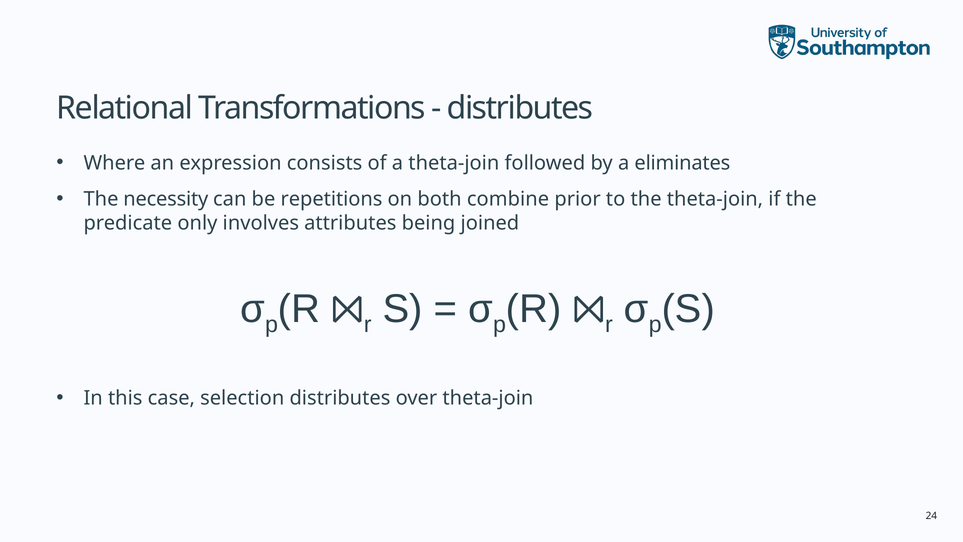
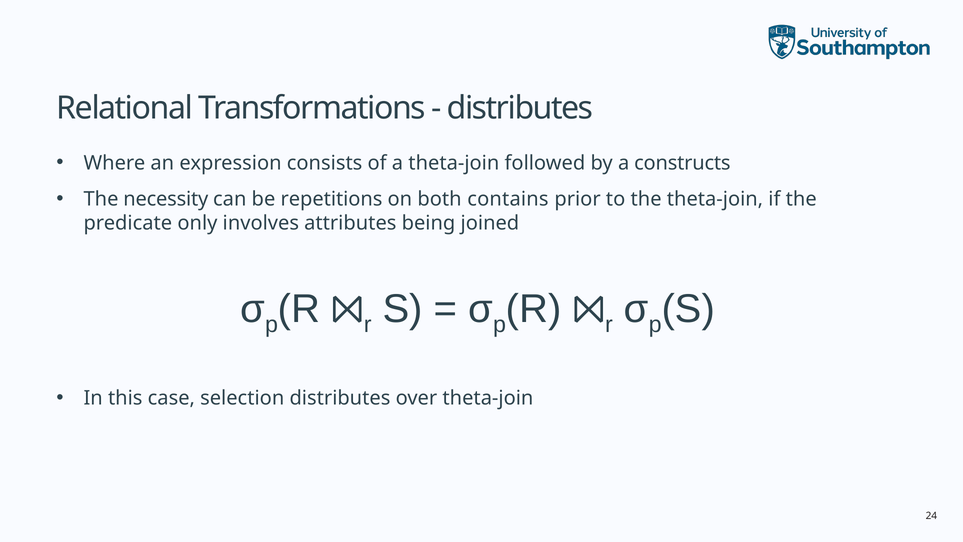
eliminates: eliminates -> constructs
combine: combine -> contains
